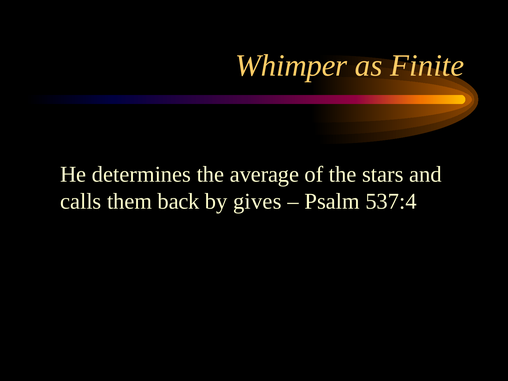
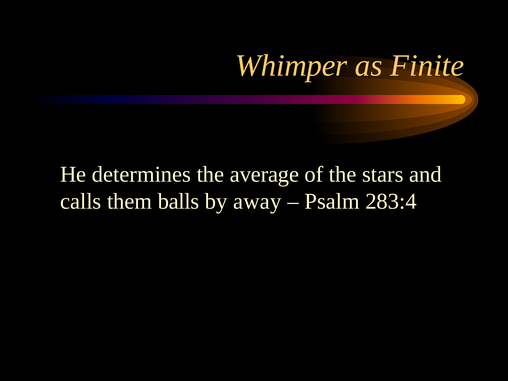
back: back -> balls
gives: gives -> away
537:4: 537:4 -> 283:4
